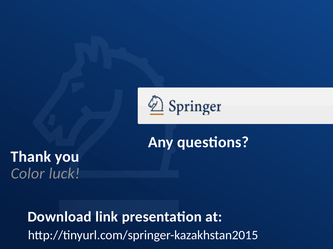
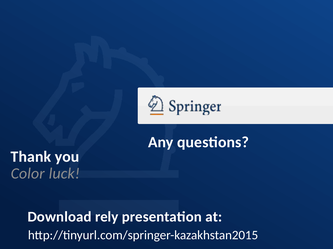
link: link -> rely
